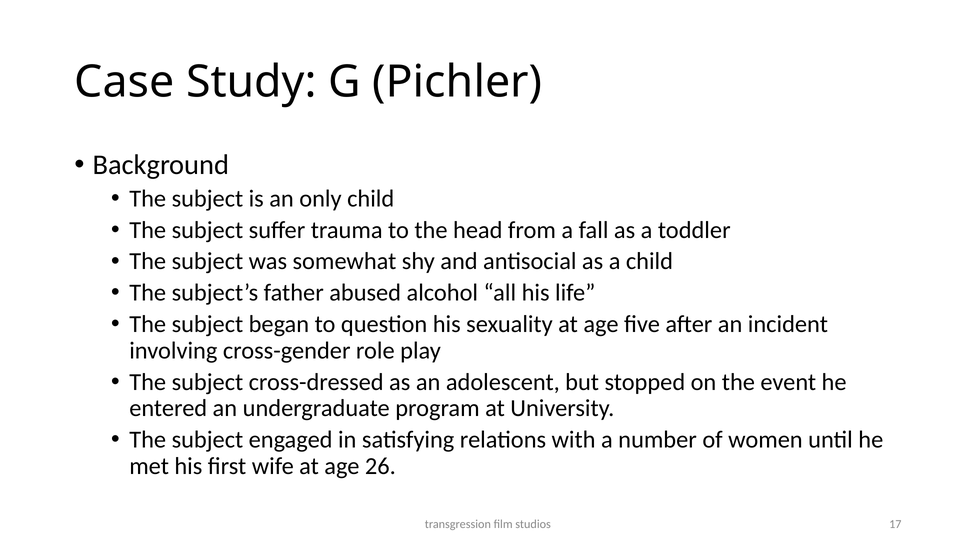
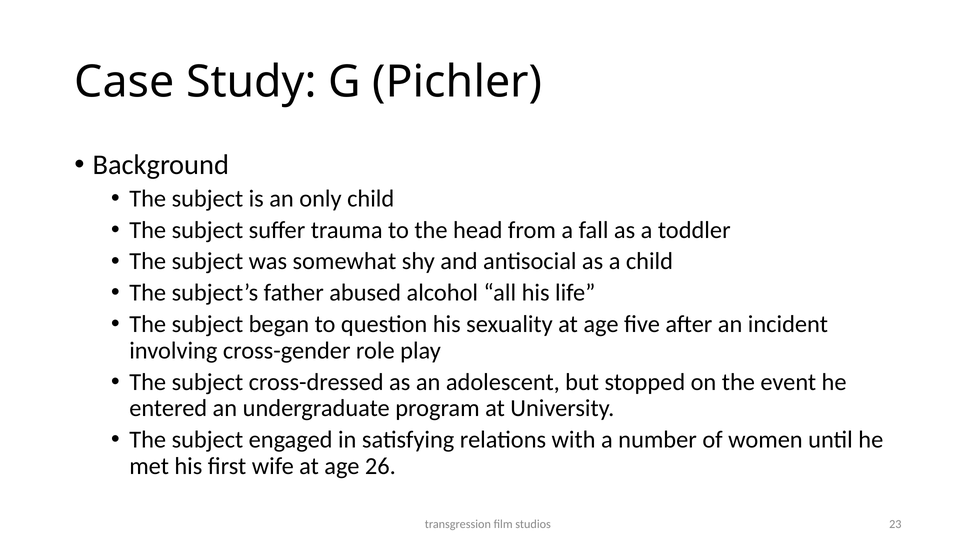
17: 17 -> 23
